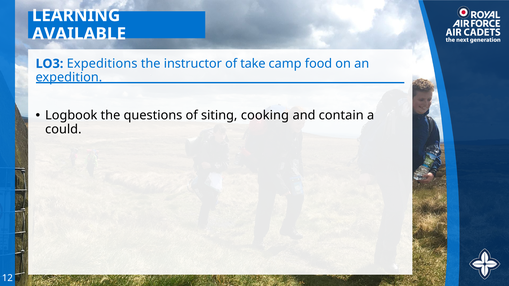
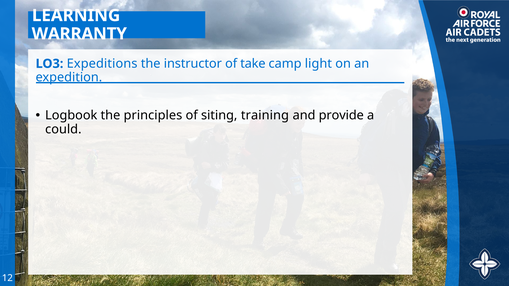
AVAILABLE: AVAILABLE -> WARRANTY
food: food -> light
questions: questions -> principles
cooking: cooking -> training
contain: contain -> provide
